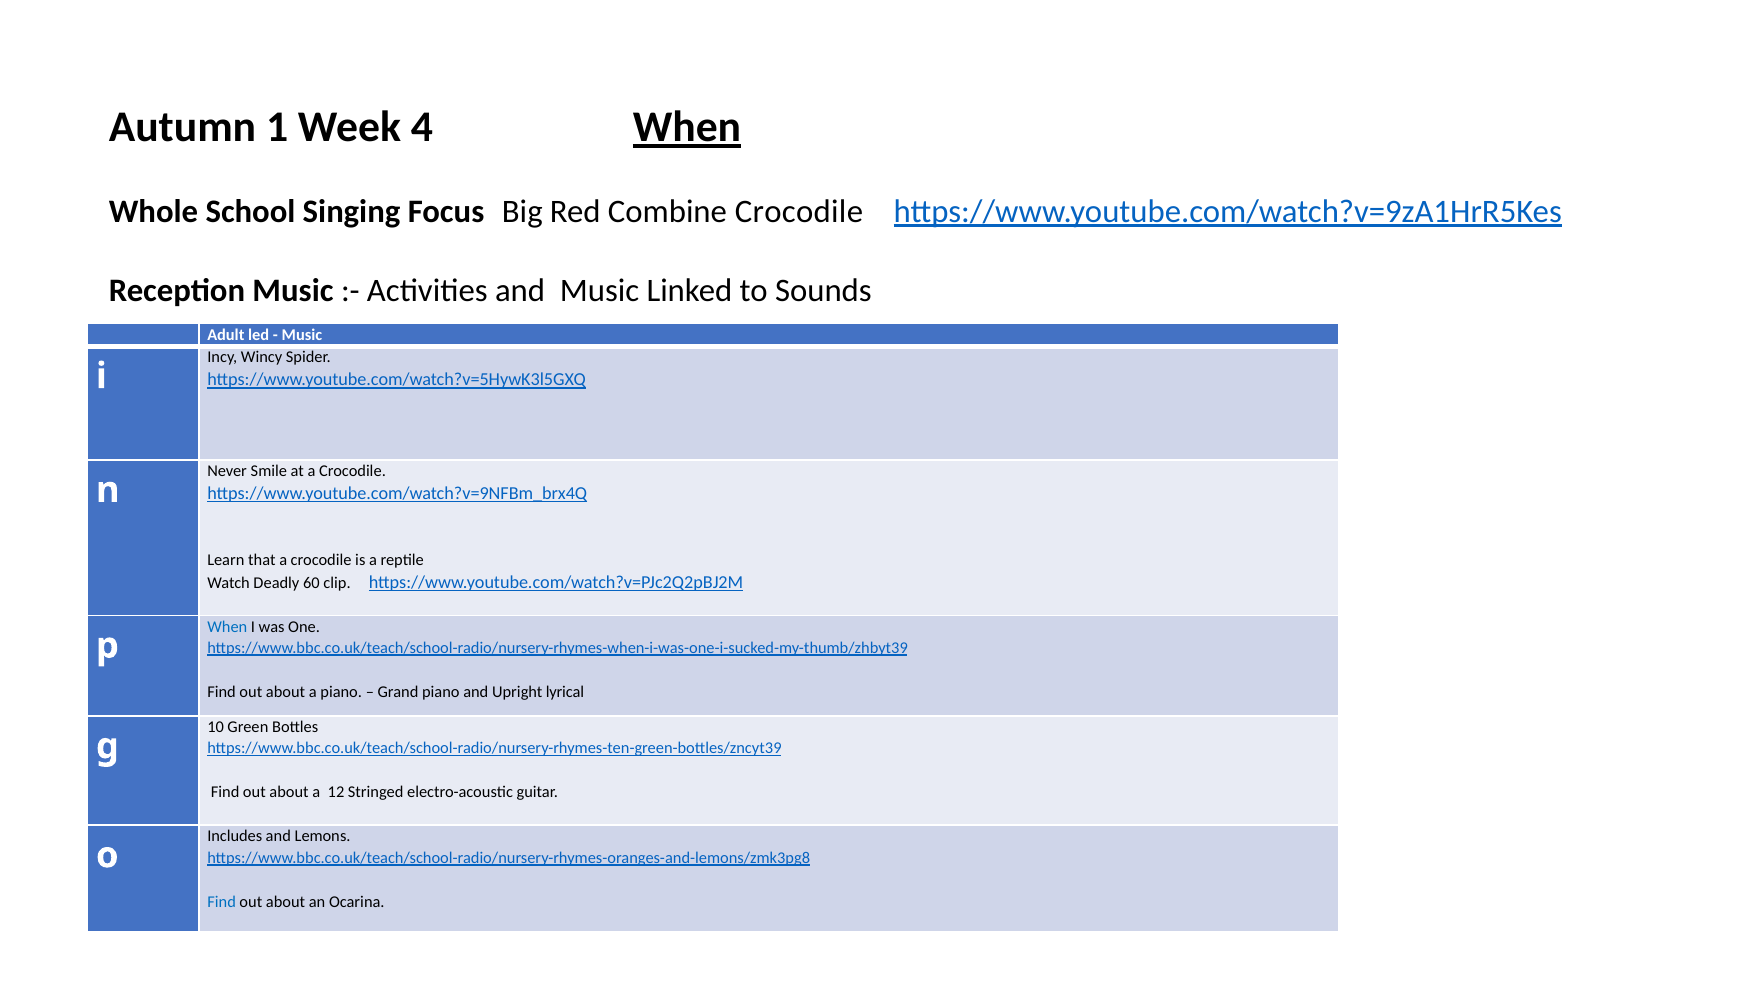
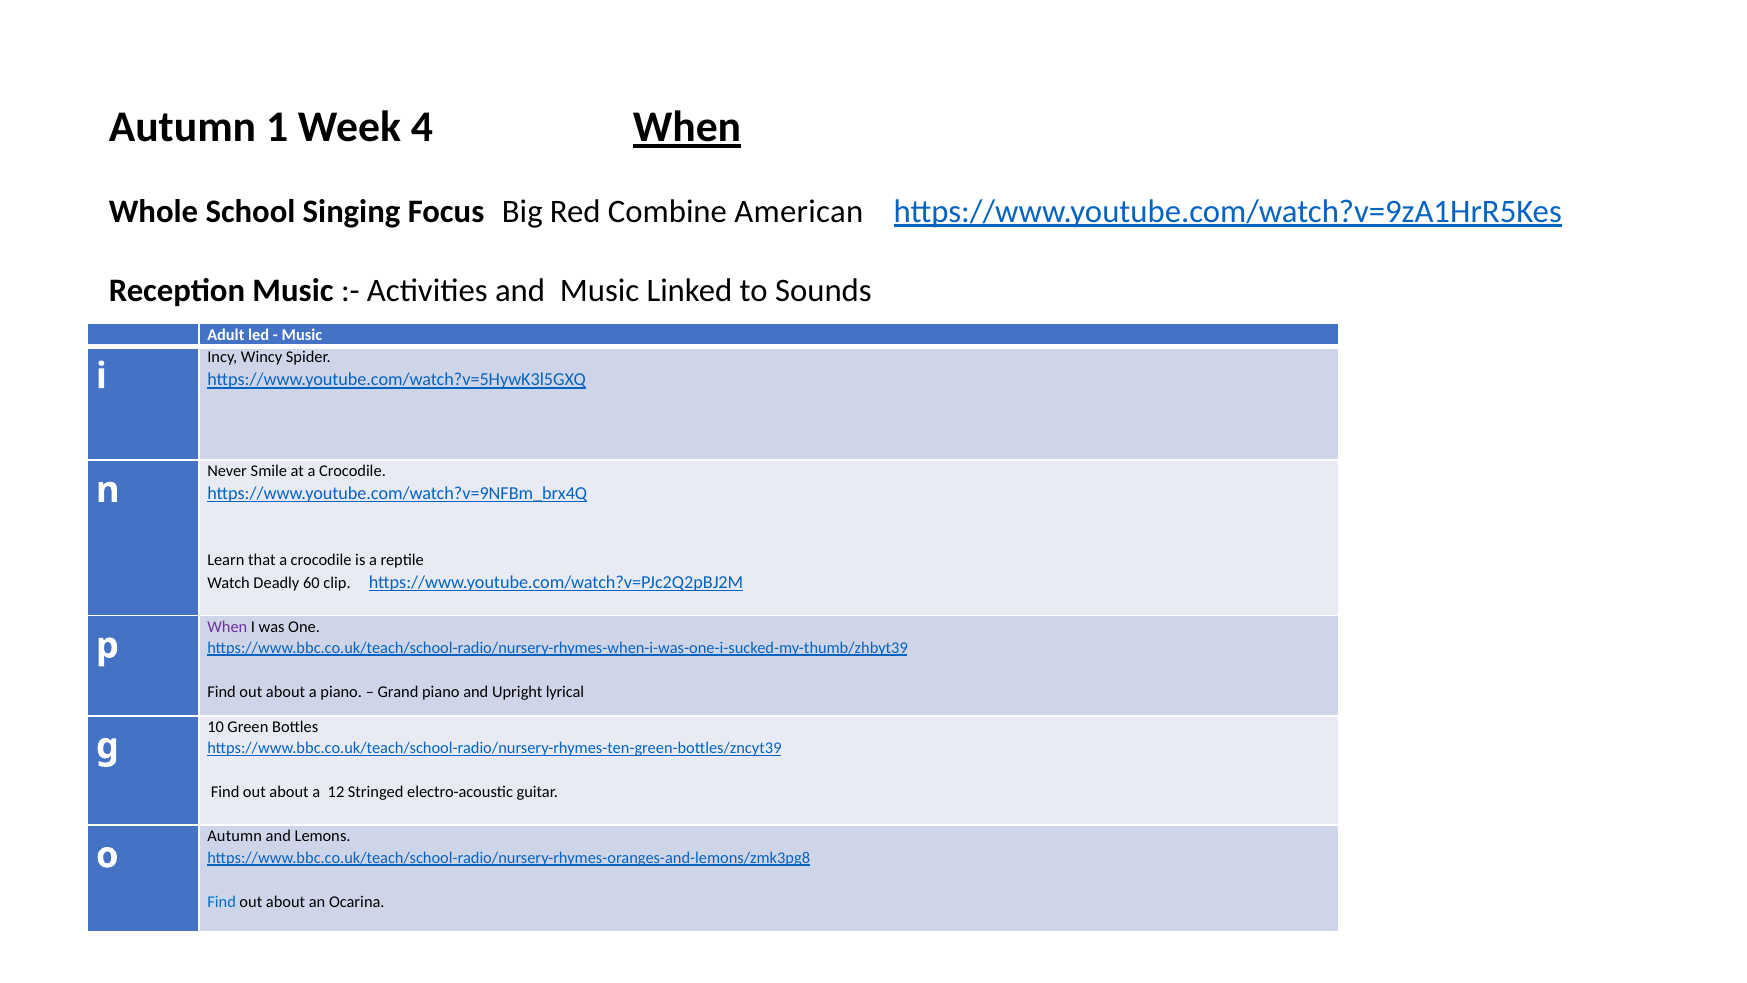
Combine Crocodile: Crocodile -> American
When at (227, 627) colour: blue -> purple
Includes at (235, 836): Includes -> Autumn
